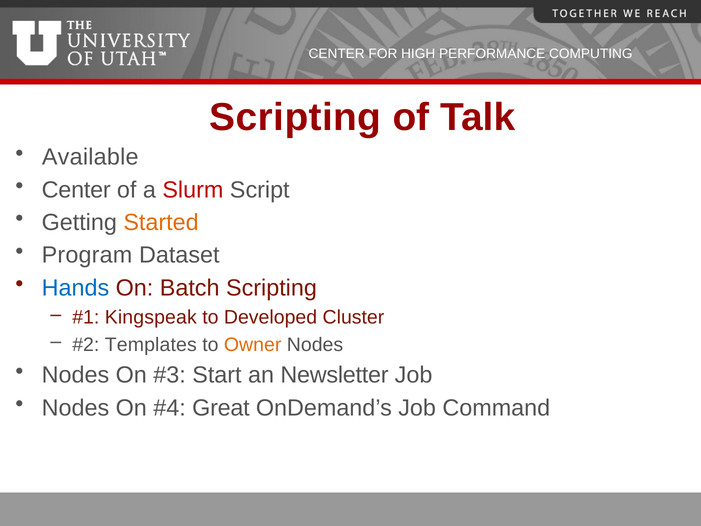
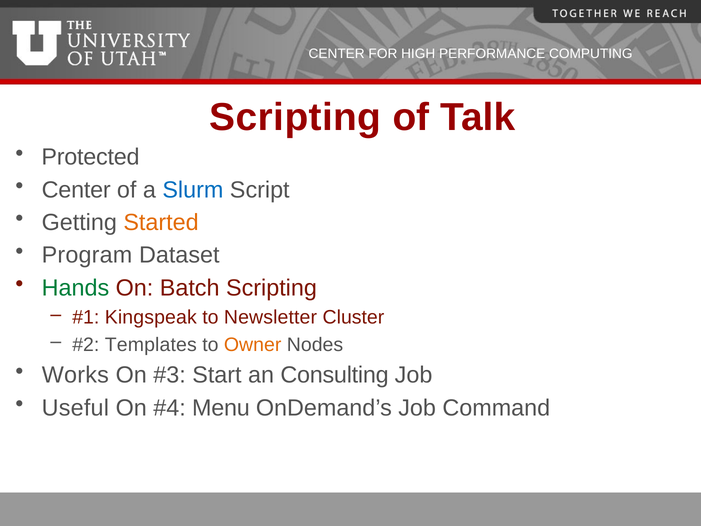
Available: Available -> Protected
Slurm colour: red -> blue
Hands colour: blue -> green
Developed: Developed -> Newsletter
Nodes at (75, 375): Nodes -> Works
Newsletter: Newsletter -> Consulting
Nodes at (75, 408): Nodes -> Useful
Great: Great -> Menu
